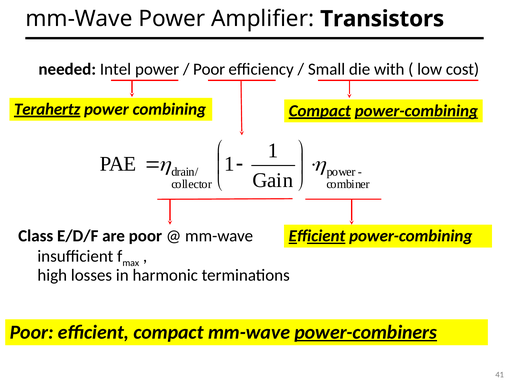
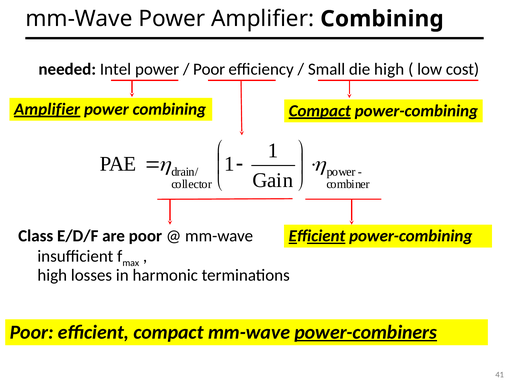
Amplifier Transistors: Transistors -> Combining
die with: with -> high
Terahertz at (47, 109): Terahertz -> Amplifier
power-combining at (416, 111) underline: present -> none
